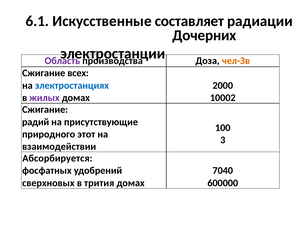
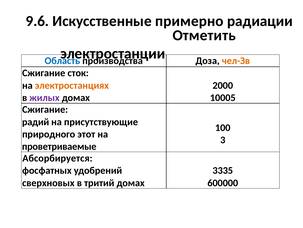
6.1: 6.1 -> 9.6
составляет: составляет -> примерно
Дочерних: Дочерних -> Отметить
Область colour: purple -> blue
всех: всех -> сток
электростанциях colour: blue -> orange
10002: 10002 -> 10005
взаимодействии: взаимодействии -> проветриваемые
7040: 7040 -> 3335
трития: трития -> тритий
